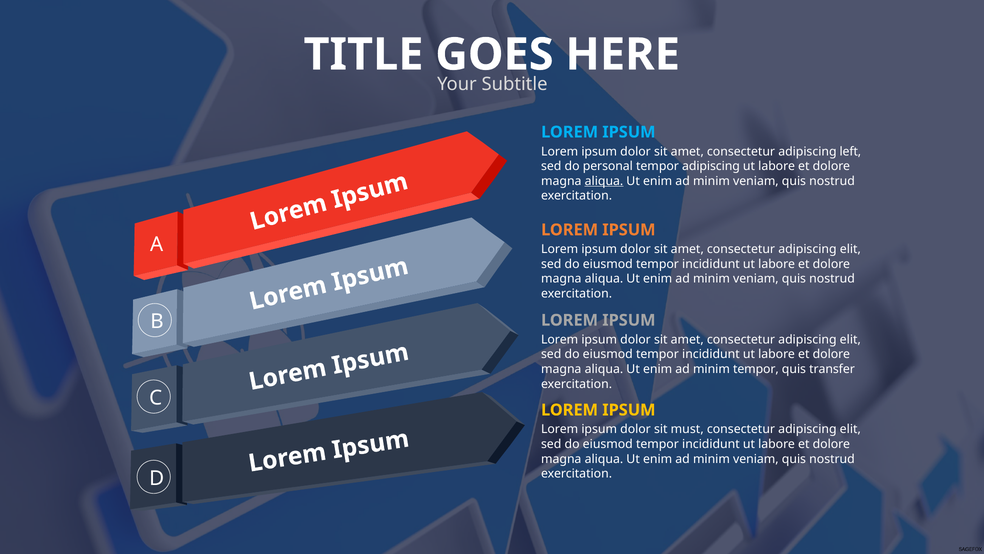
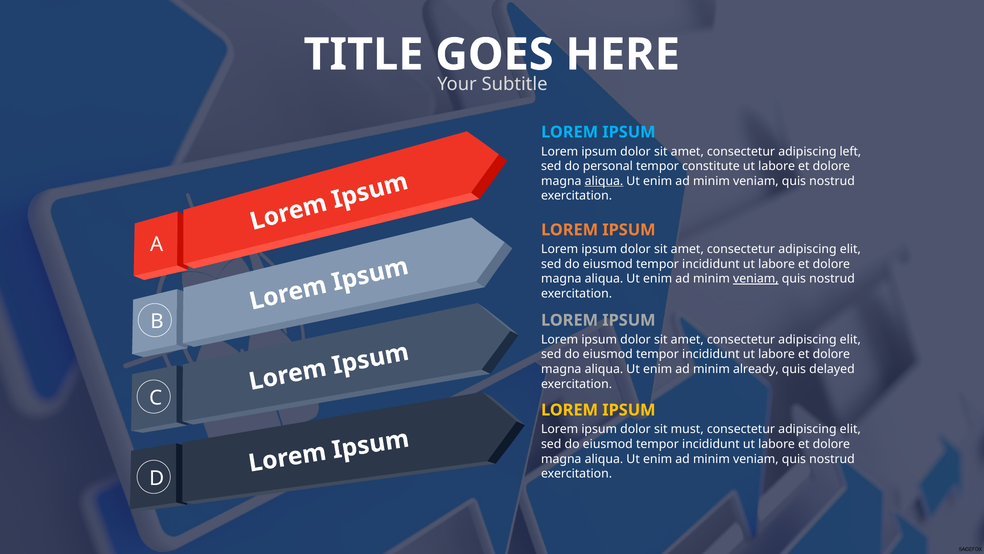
tempor adipiscing: adipiscing -> constitute
veniam at (756, 279) underline: none -> present
minim tempor: tempor -> already
transfer: transfer -> delayed
